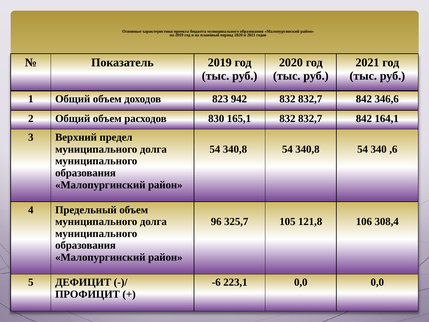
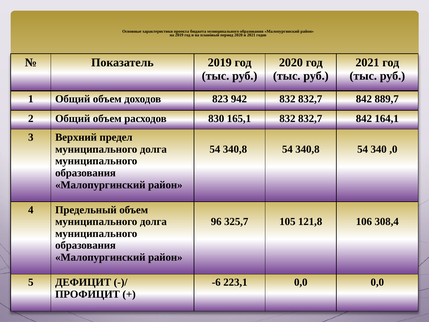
346,6: 346,6 -> 889,7
,6: ,6 -> ,0
